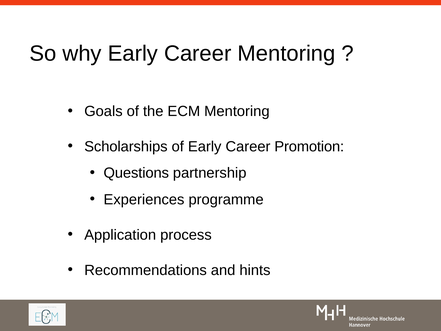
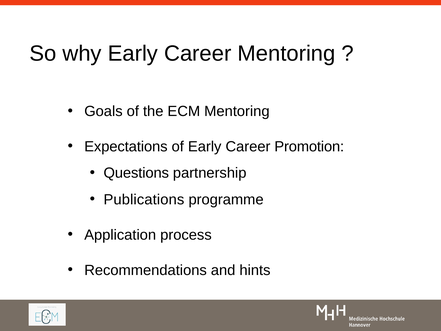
Scholarships: Scholarships -> Expectations
Experiences: Experiences -> Publications
